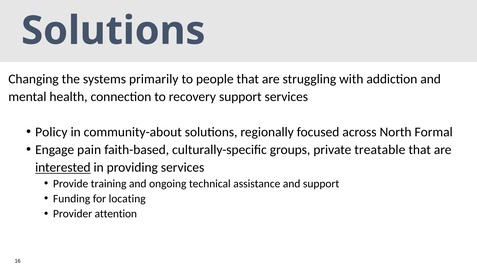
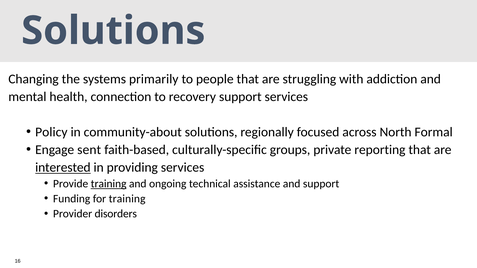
pain: pain -> sent
treatable: treatable -> reporting
training at (109, 184) underline: none -> present
for locating: locating -> training
attention: attention -> disorders
